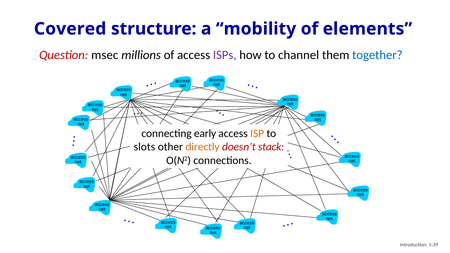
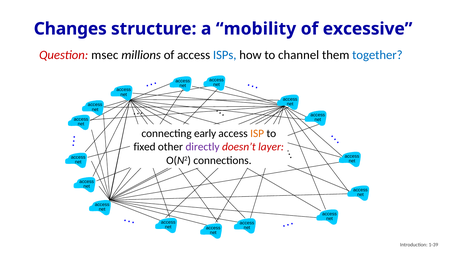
Covered: Covered -> Changes
elements: elements -> excessive
ISPs colour: purple -> blue
slots: slots -> fixed
directly colour: orange -> purple
stack: stack -> layer
